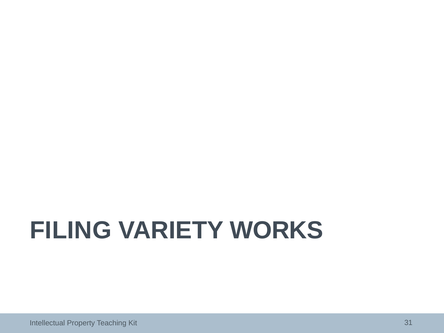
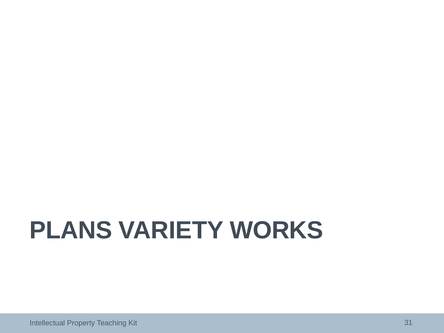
FILING: FILING -> PLANS
